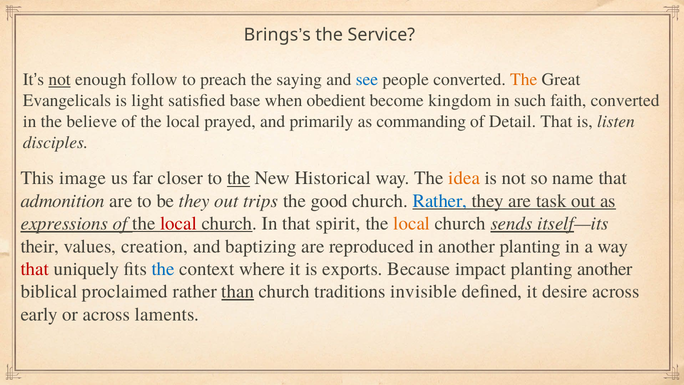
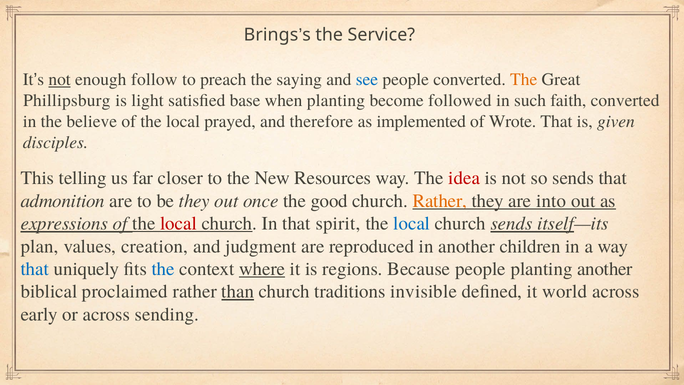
Evangelicals: Evangelicals -> Phillipsburg
when obedient: obedient -> planting
kingdom: kingdom -> followed
primarily: primarily -> therefore
commanding: commanding -> implemented
Detail: Detail -> Wrote
listen: listen -> given
image: image -> telling
the at (239, 178) underline: present -> none
Historical: Historical -> Resources
idea colour: orange -> red
so name: name -> sends
trips: trips -> once
Rather at (440, 201) colour: blue -> orange
task: task -> into
local at (412, 223) colour: orange -> blue
their: their -> plan
baptizing: baptizing -> judgment
another planting: planting -> children
that at (35, 269) colour: red -> blue
where underline: none -> present
exports: exports -> regions
Because impact: impact -> people
desire: desire -> world
laments: laments -> sending
